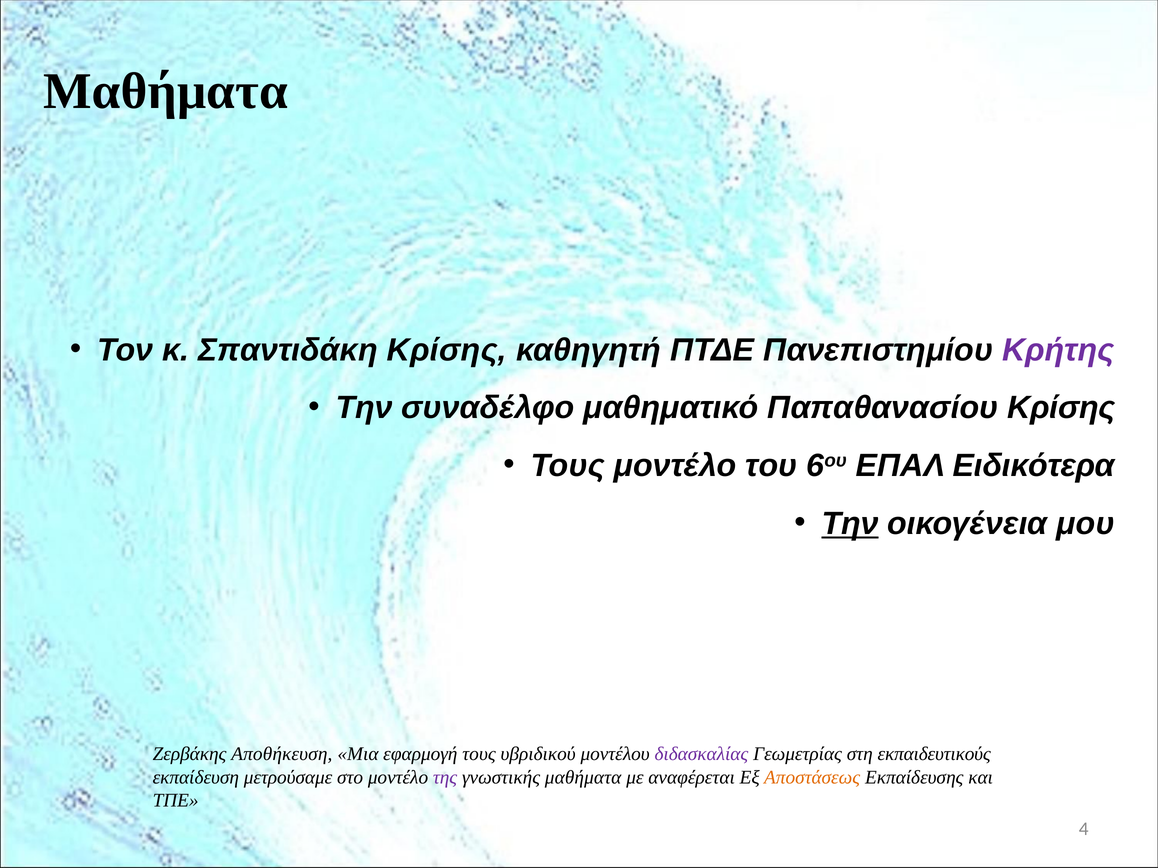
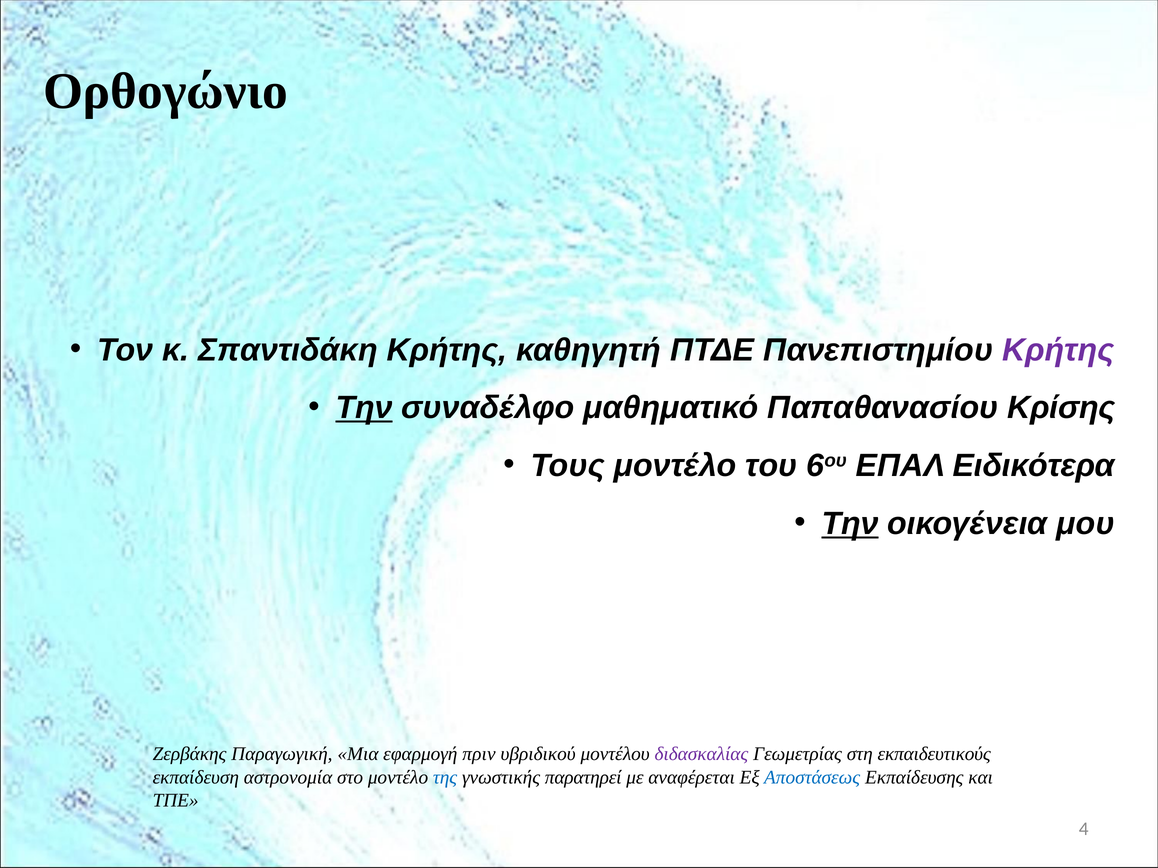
Μαθήματα at (165, 91): Μαθήματα -> Ορθογώνιο
Σπαντιδάκη Κρίσης: Κρίσης -> Κρήτης
Την at (364, 408) underline: none -> present
Αποθήκευση: Αποθήκευση -> Παραγωγική
εφαρμογή τους: τους -> πριν
μετρούσαμε: μετρούσαμε -> αστρονομία
της colour: purple -> blue
γνωστικής μαθήματα: μαθήματα -> παρατηρεί
Αποστάσεως colour: orange -> blue
